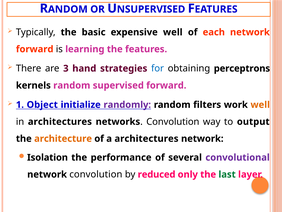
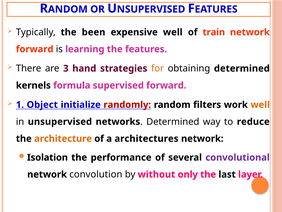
basic: basic -> been
each: each -> train
for colour: blue -> orange
obtaining perceptrons: perceptrons -> determined
kernels random: random -> formula
randomly colour: purple -> red
in architectures: architectures -> unsupervised
Convolution at (173, 121): Convolution -> Determined
output: output -> reduce
reduced: reduced -> without
last colour: green -> black
